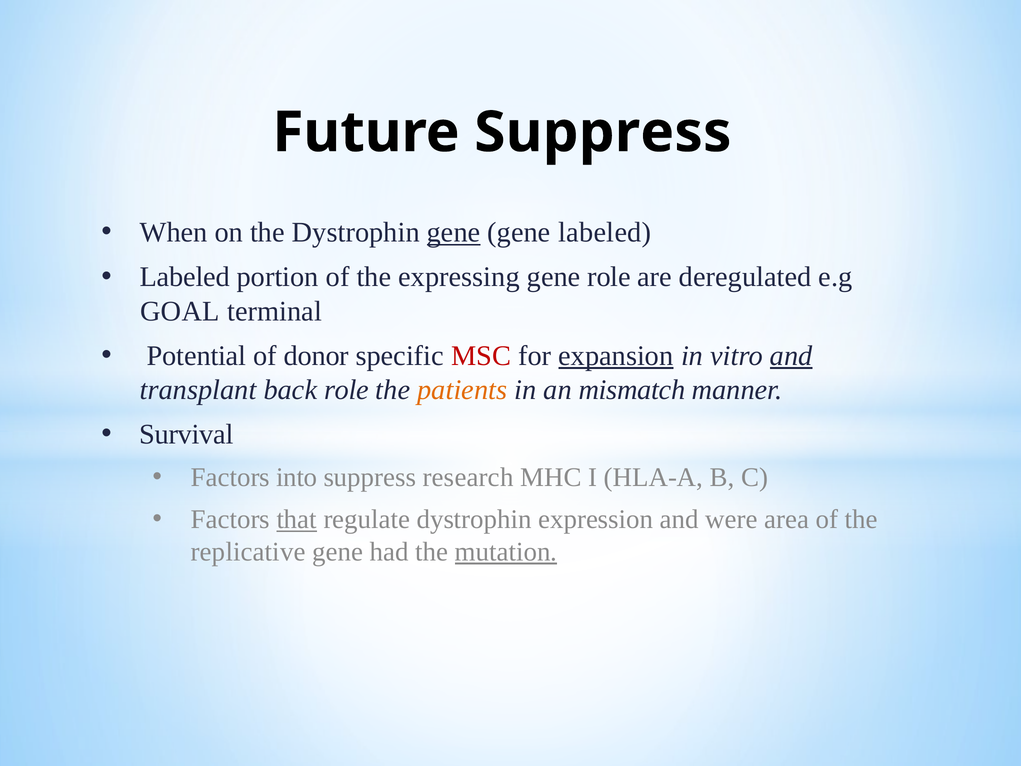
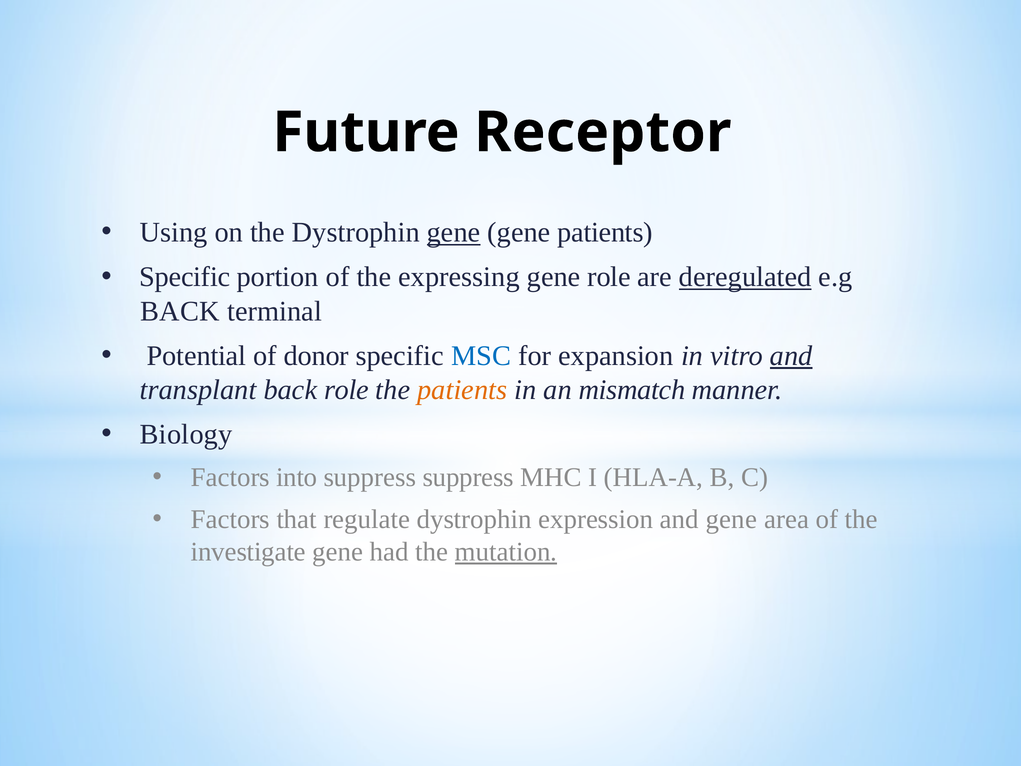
Future Suppress: Suppress -> Receptor
When: When -> Using
gene labeled: labeled -> patients
Labeled at (185, 277): Labeled -> Specific
deregulated underline: none -> present
GOAL at (180, 311): GOAL -> BACK
MSC colour: red -> blue
expansion underline: present -> none
Survival: Survival -> Biology
suppress research: research -> suppress
that underline: present -> none
and were: were -> gene
replicative: replicative -> investigate
